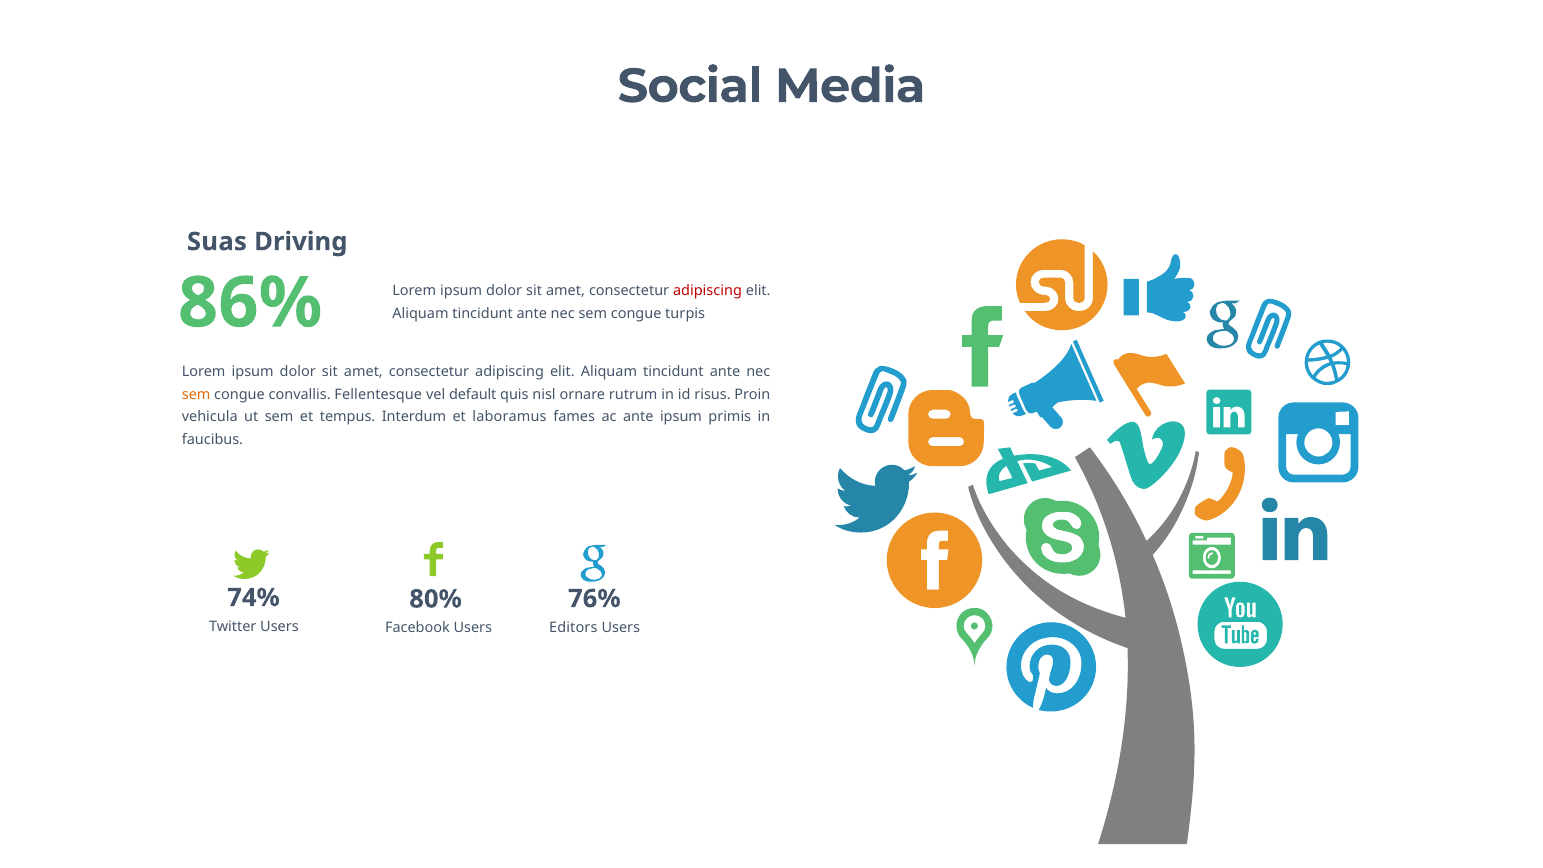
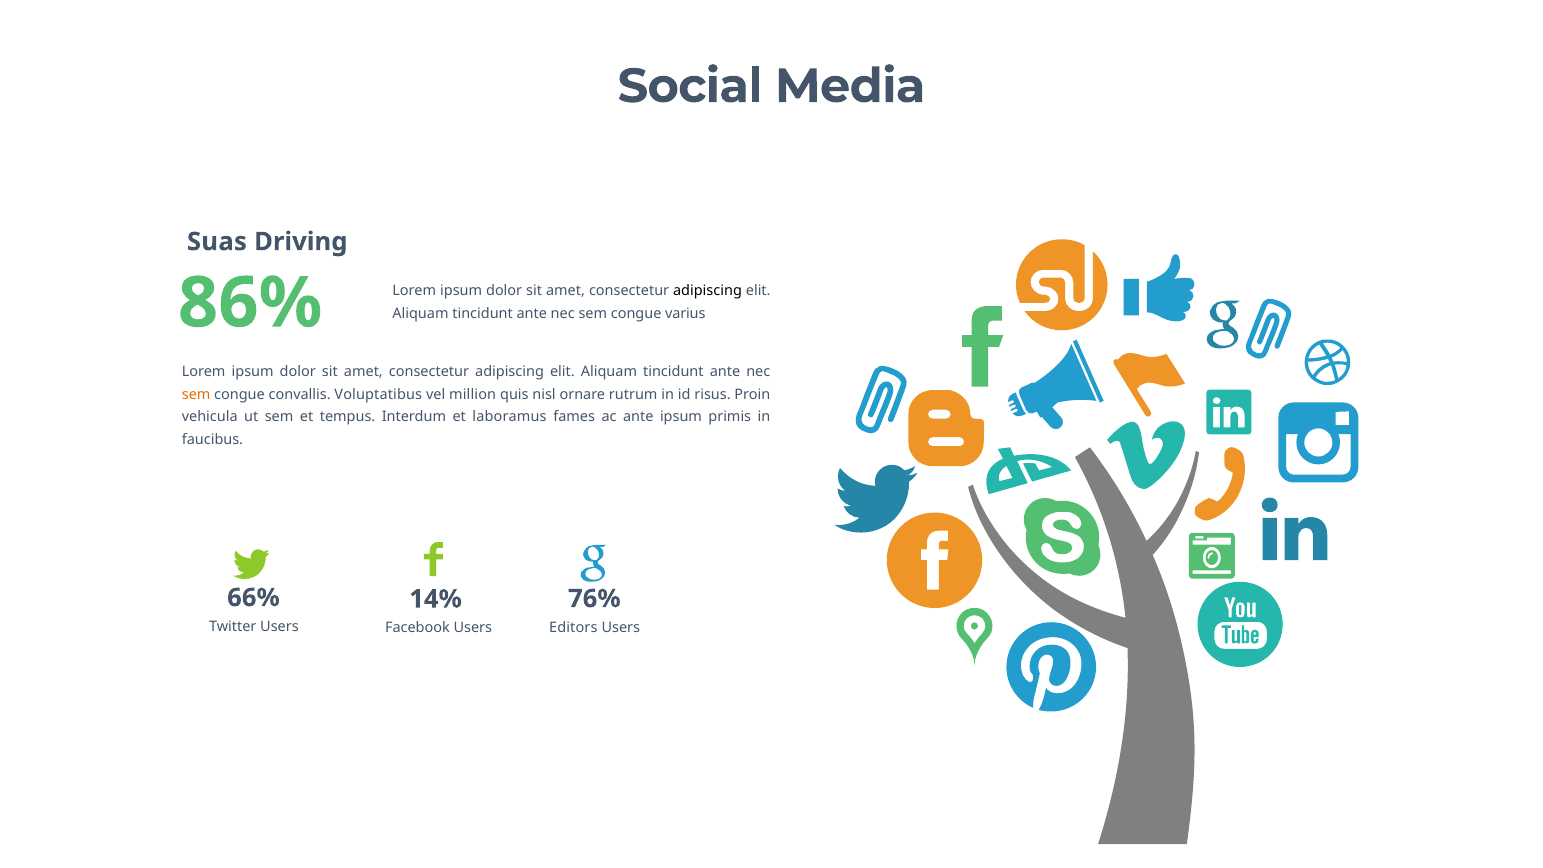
adipiscing at (708, 291) colour: red -> black
turpis: turpis -> varius
Fellentesque: Fellentesque -> Voluptatibus
default: default -> million
74%: 74% -> 66%
80%: 80% -> 14%
